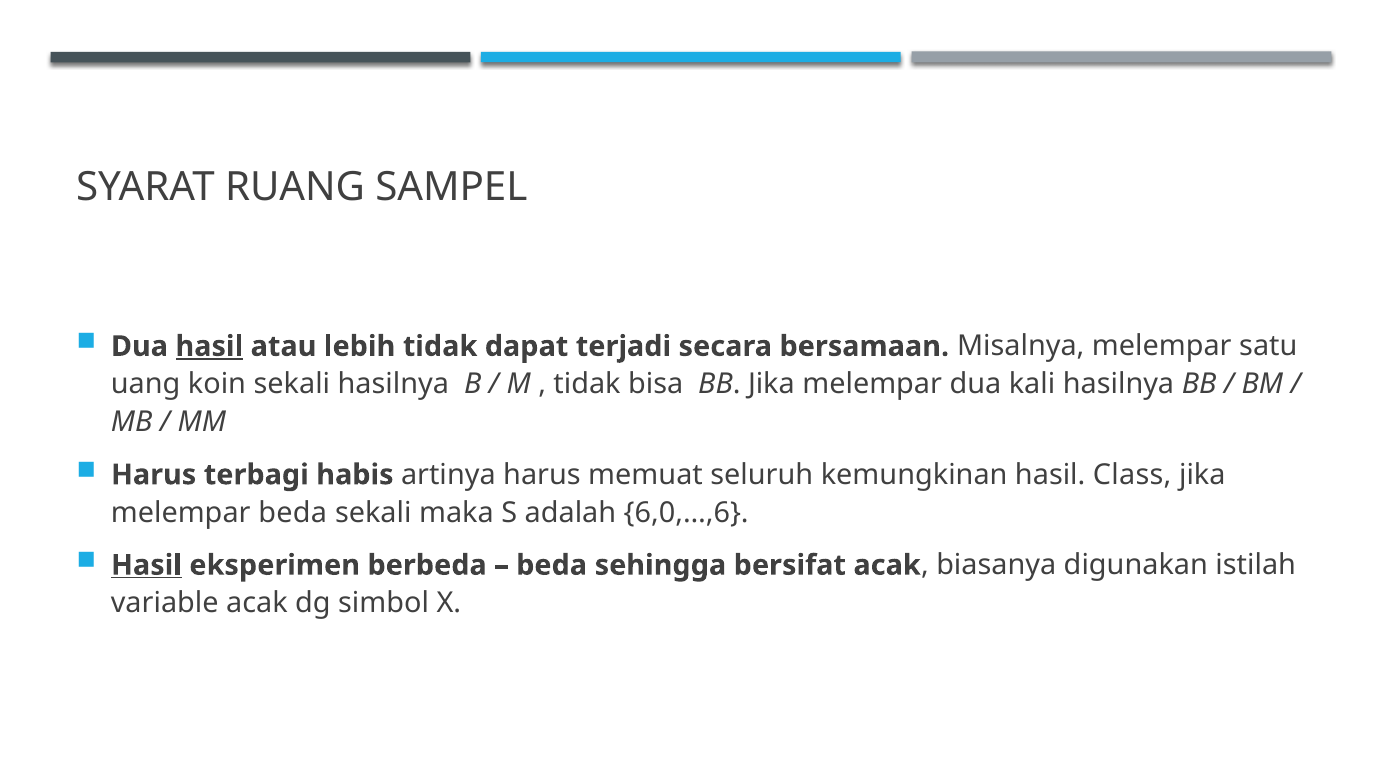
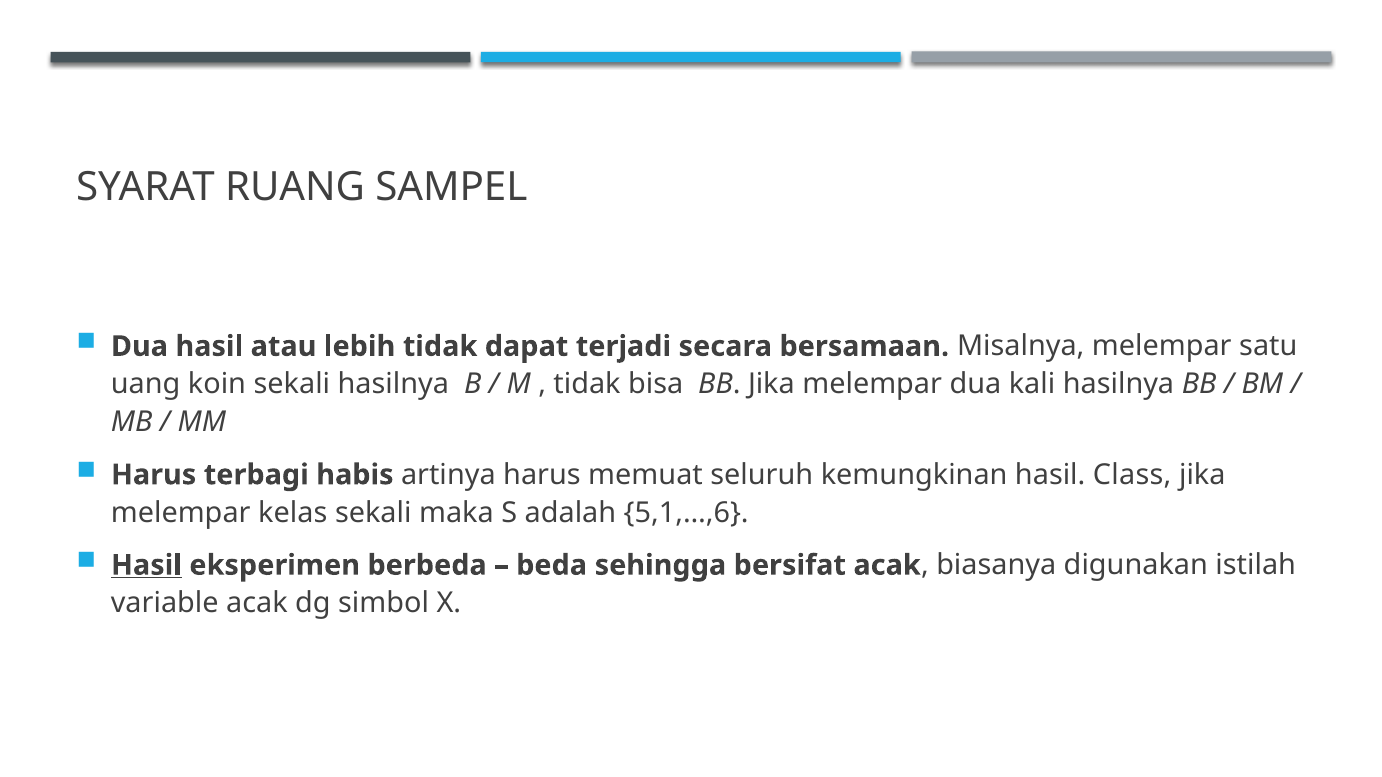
hasil at (209, 347) underline: present -> none
melempar beda: beda -> kelas
6,0,…,6: 6,0,…,6 -> 5,1,…,6
